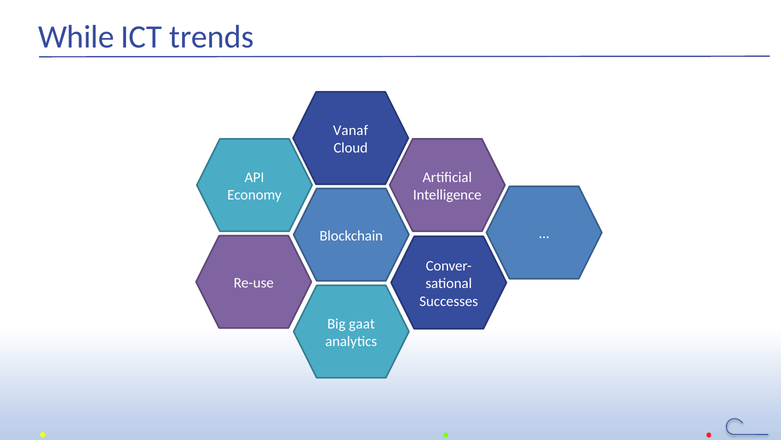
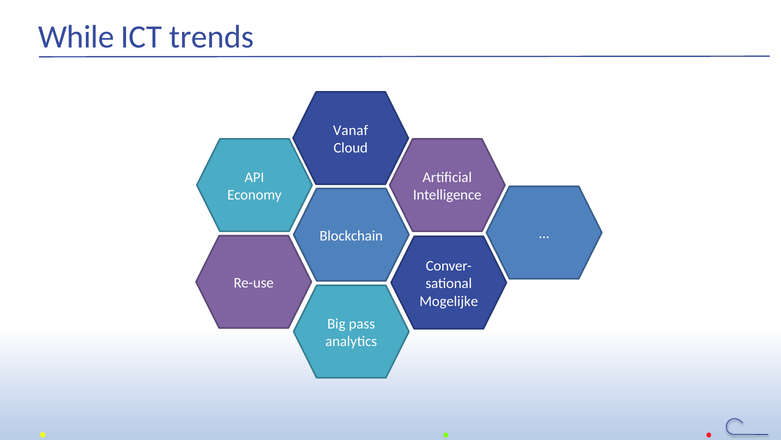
Successes: Successes -> Mogelijke
gaat: gaat -> pass
